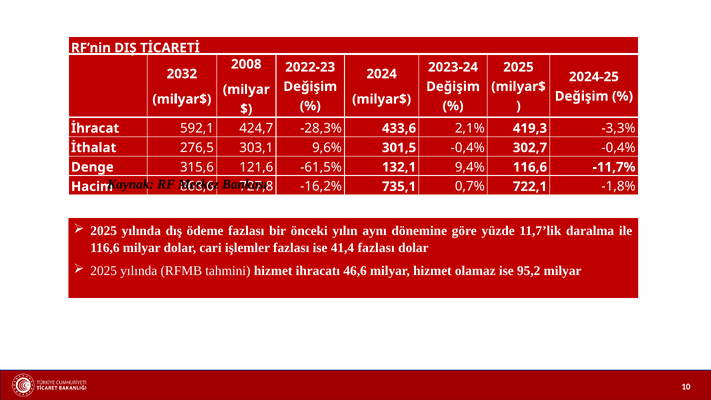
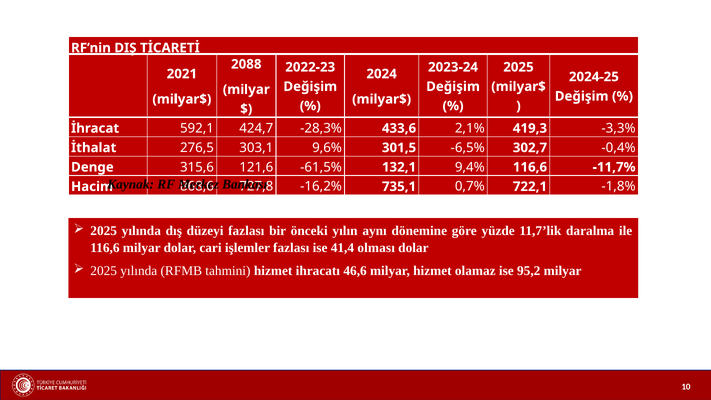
2008: 2008 -> 2088
2032: 2032 -> 2021
-0,4% at (468, 148): -0,4% -> -6,5%
ödeme: ödeme -> düzeyi
41,4 fazlası: fazlası -> olması
